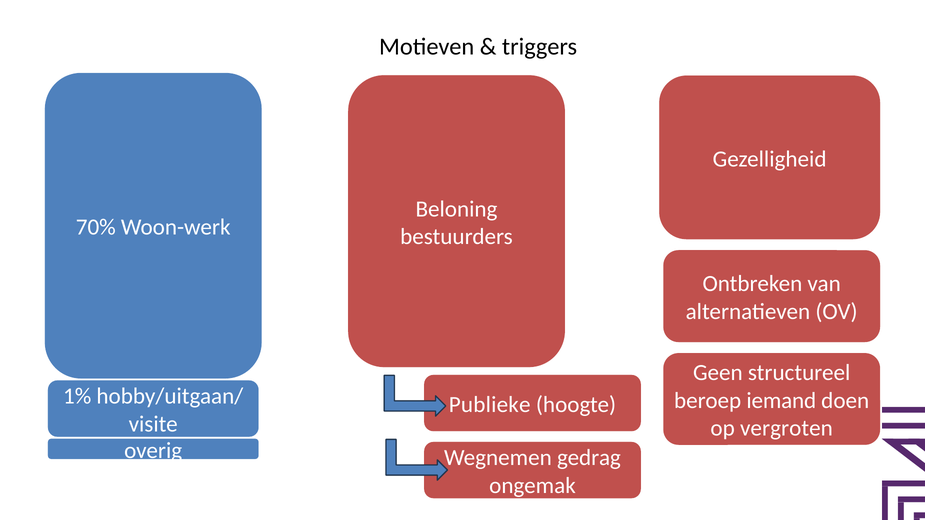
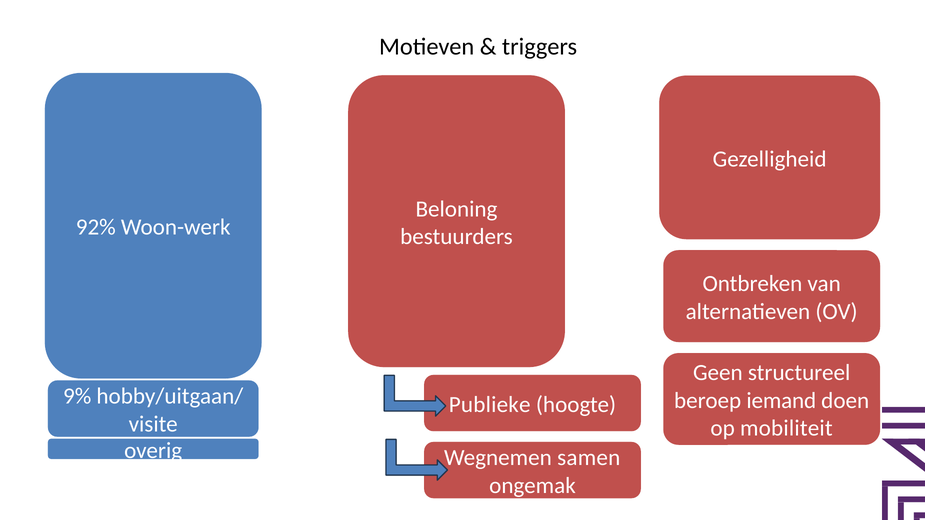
70%: 70% -> 92%
1%: 1% -> 9%
vergroten: vergroten -> mobiliteit
gedrag: gedrag -> samen
